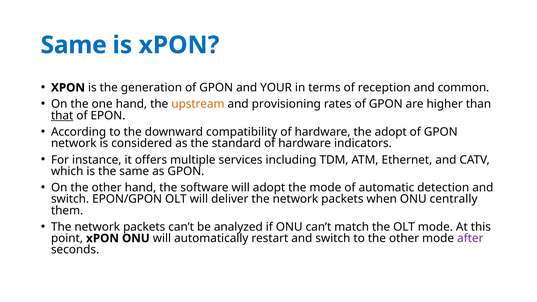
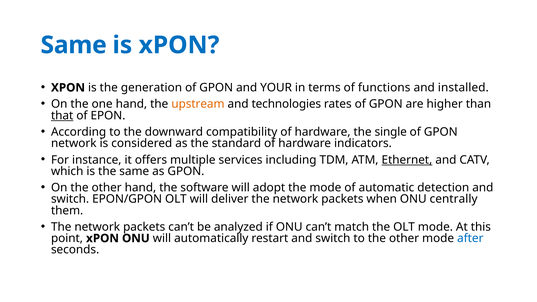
reception: reception -> functions
common: common -> installed
provisioning: provisioning -> technologies
the adopt: adopt -> single
Ethernet underline: none -> present
after colour: purple -> blue
